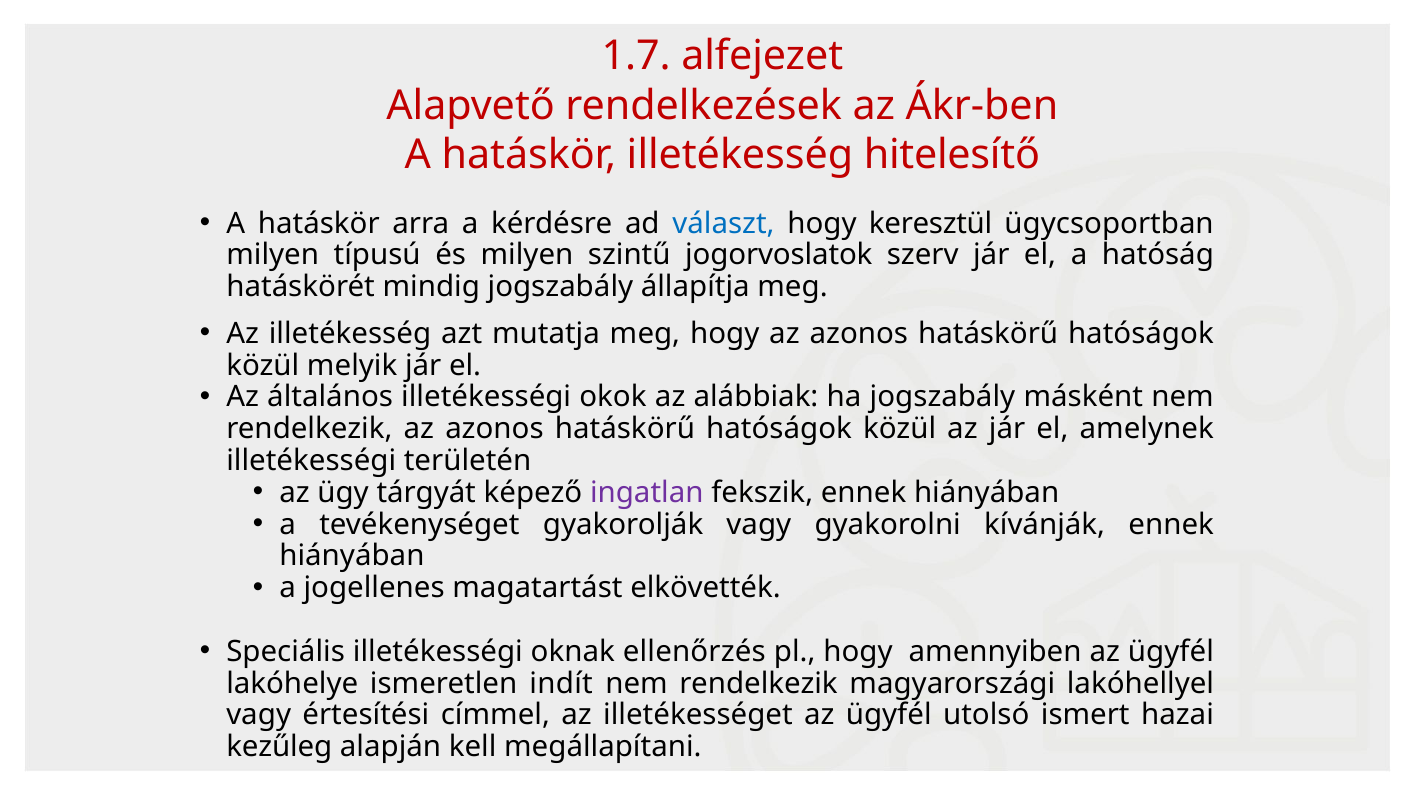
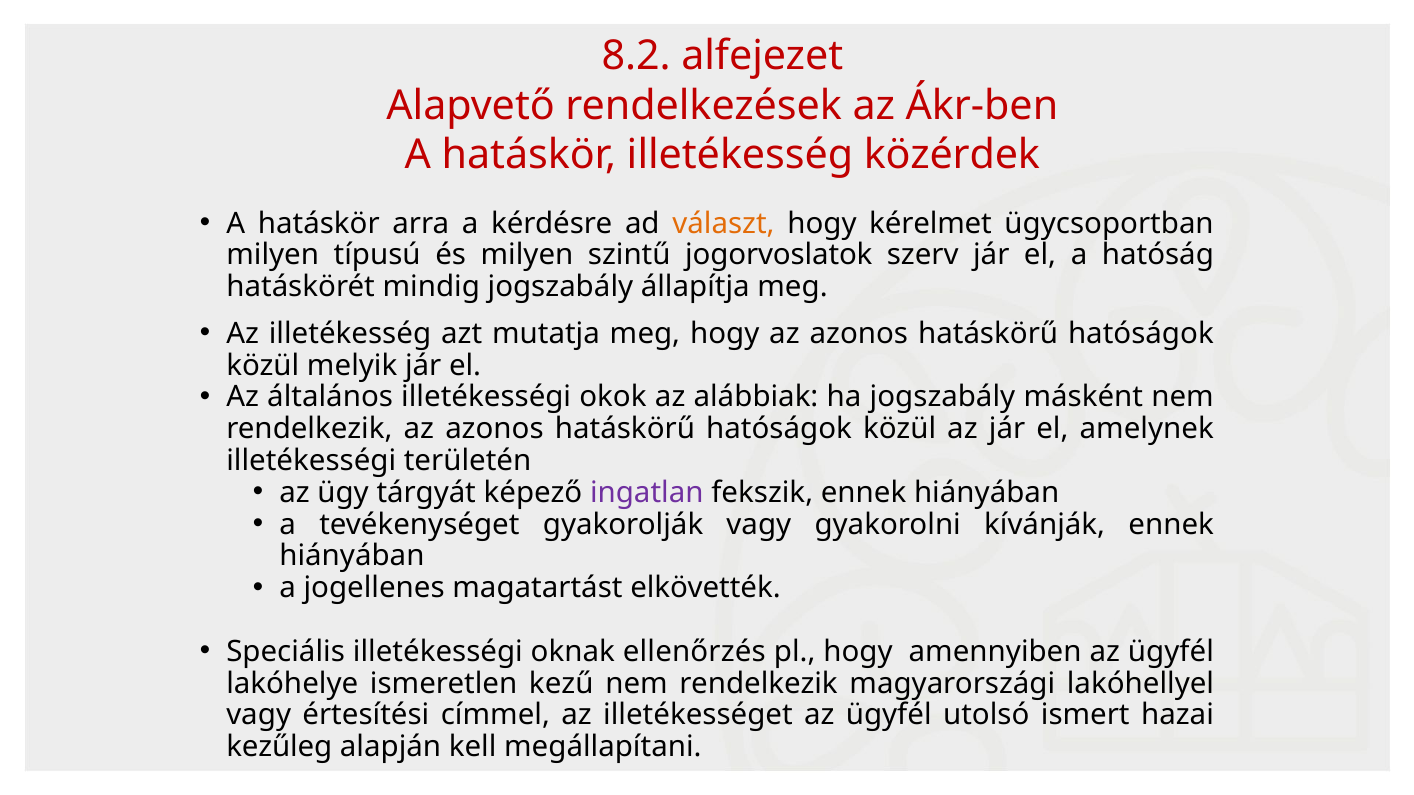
1.7: 1.7 -> 8.2
hitelesítő: hitelesítő -> közérdek
választ colour: blue -> orange
keresztül: keresztül -> kérelmet
indít: indít -> kezű
